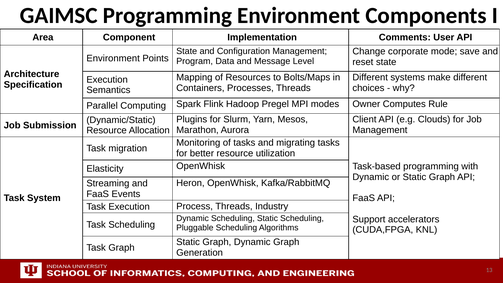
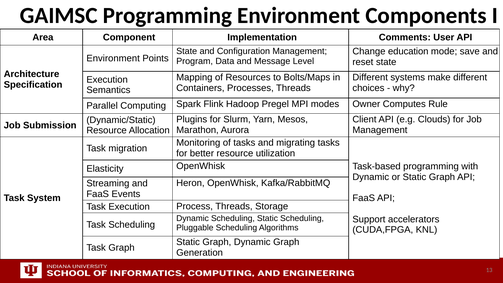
corporate: corporate -> education
Industry: Industry -> Storage
